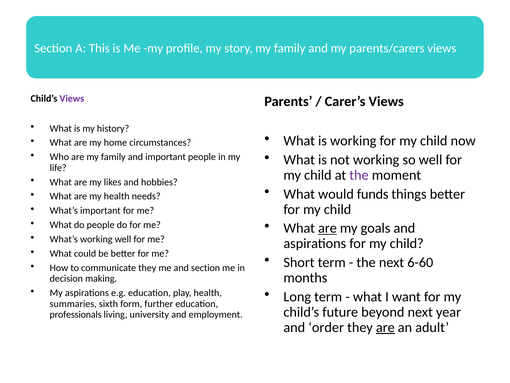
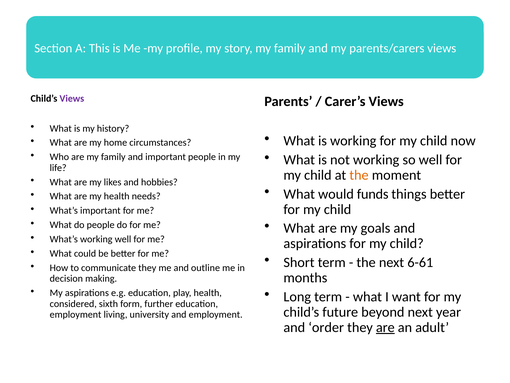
the at (359, 175) colour: purple -> orange
are at (327, 228) underline: present -> none
6-60: 6-60 -> 6-61
and section: section -> outline
summaries: summaries -> considered
professionals at (76, 314): professionals -> employment
